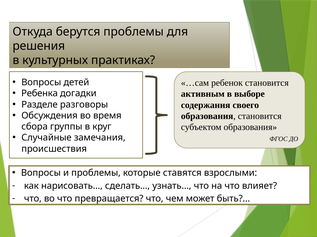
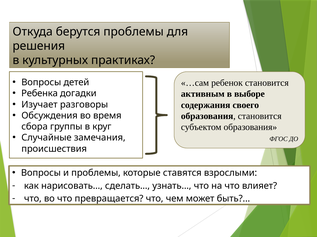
Разделе: Разделе -> Изучает
